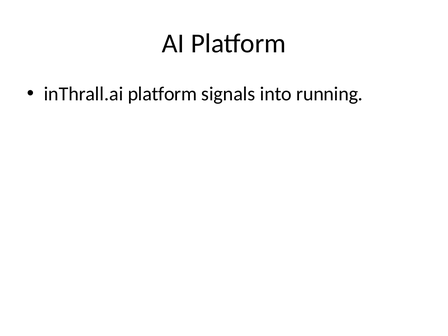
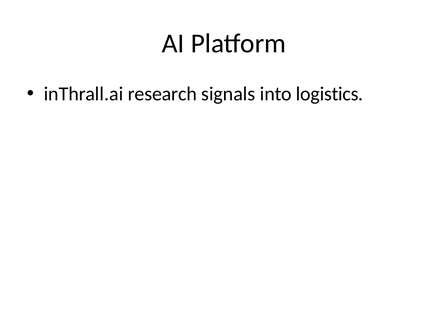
inThrall.ai platform: platform -> research
running: running -> logistics
